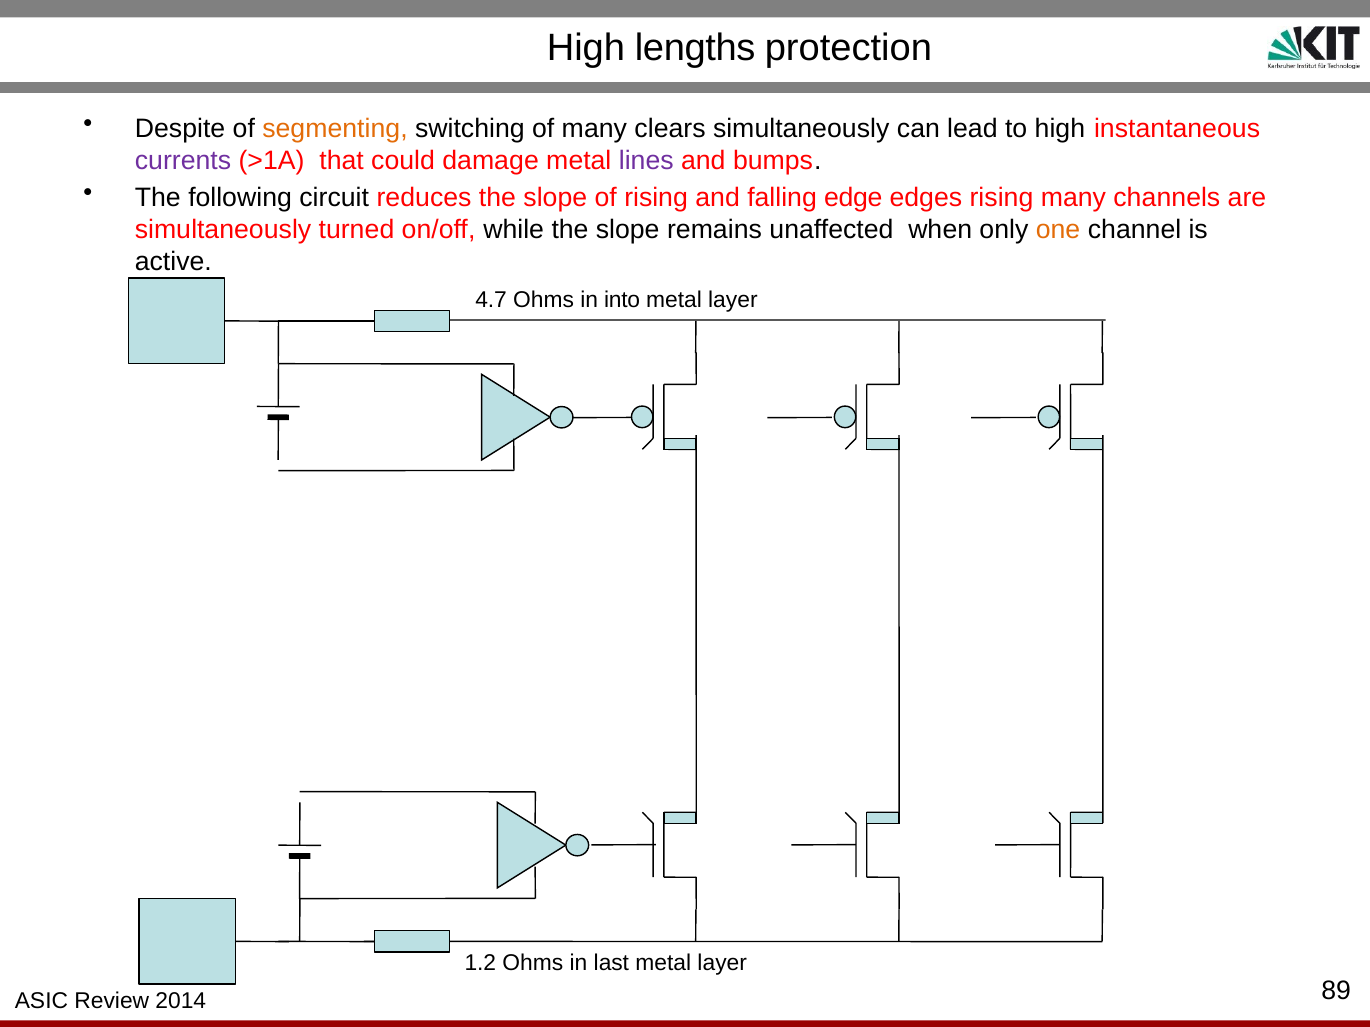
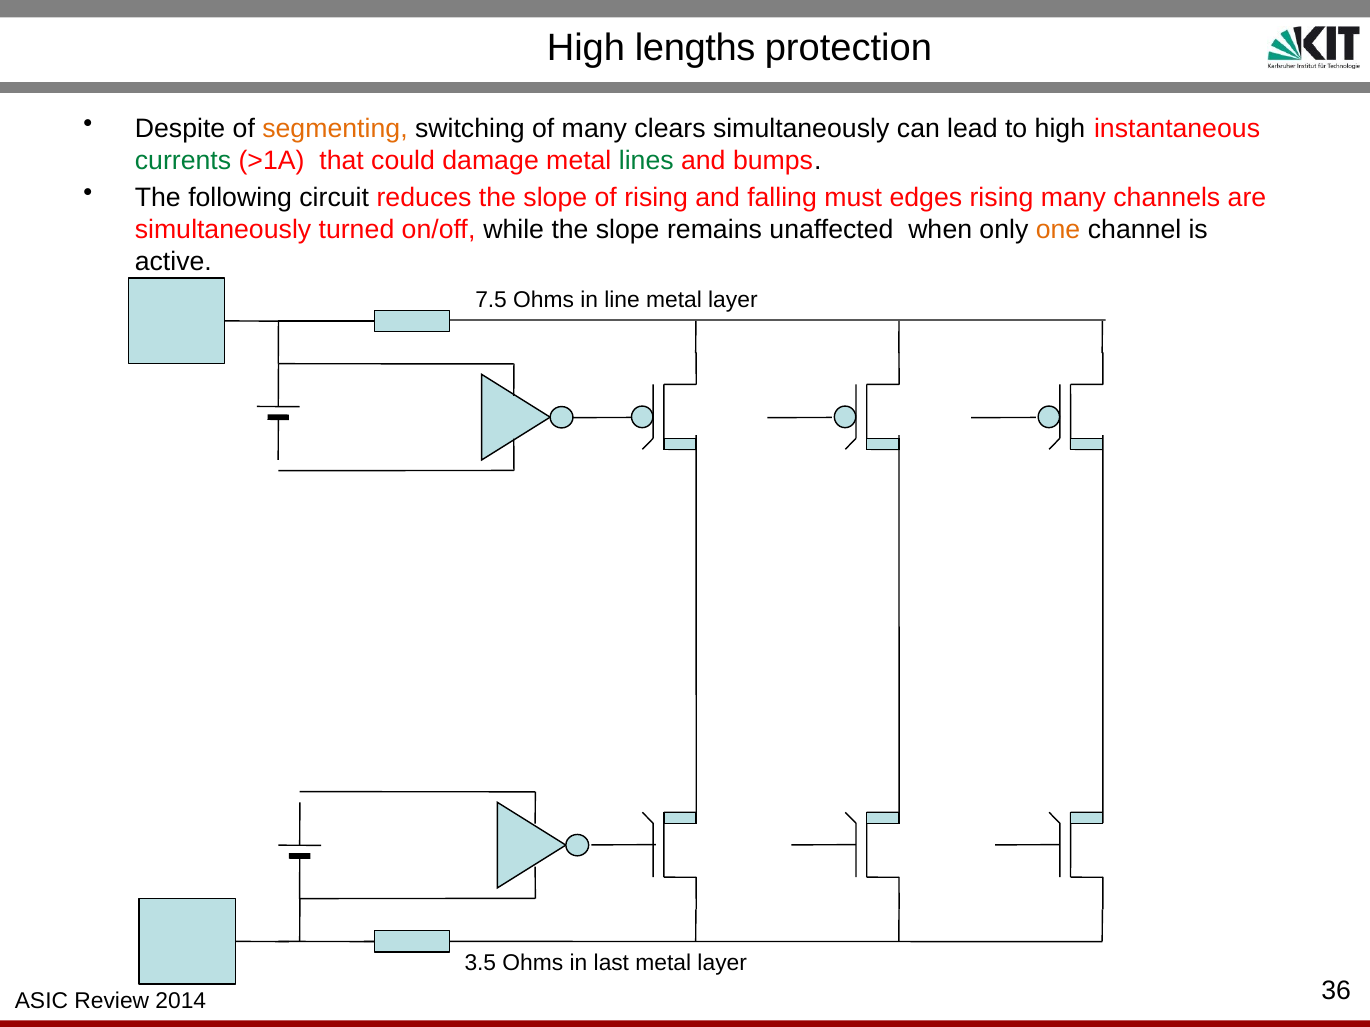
currents colour: purple -> green
lines colour: purple -> green
edge: edge -> must
4.7: 4.7 -> 7.5
into: into -> line
1.2: 1.2 -> 3.5
89: 89 -> 36
